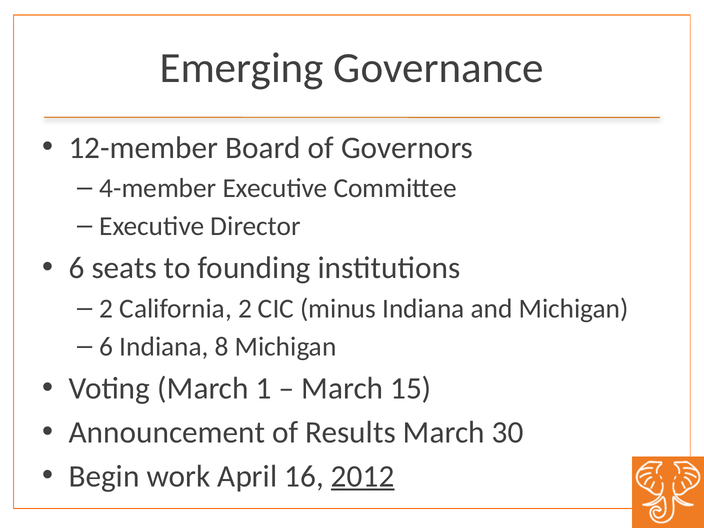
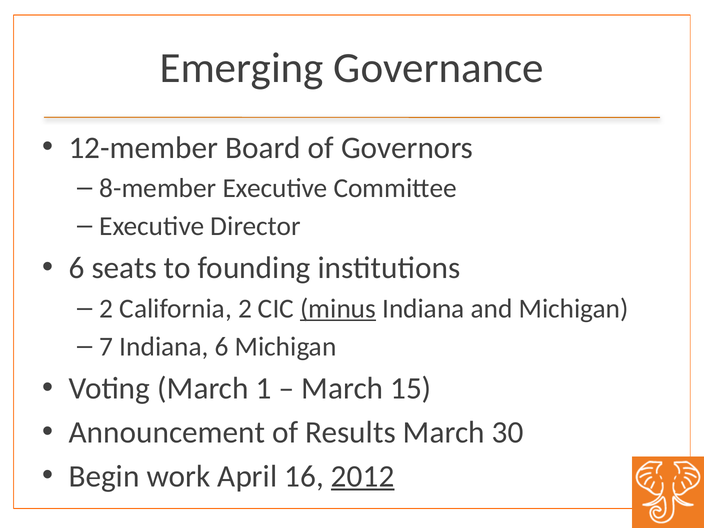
4-member: 4-member -> 8-member
minus underline: none -> present
6 at (106, 347): 6 -> 7
Indiana 8: 8 -> 6
